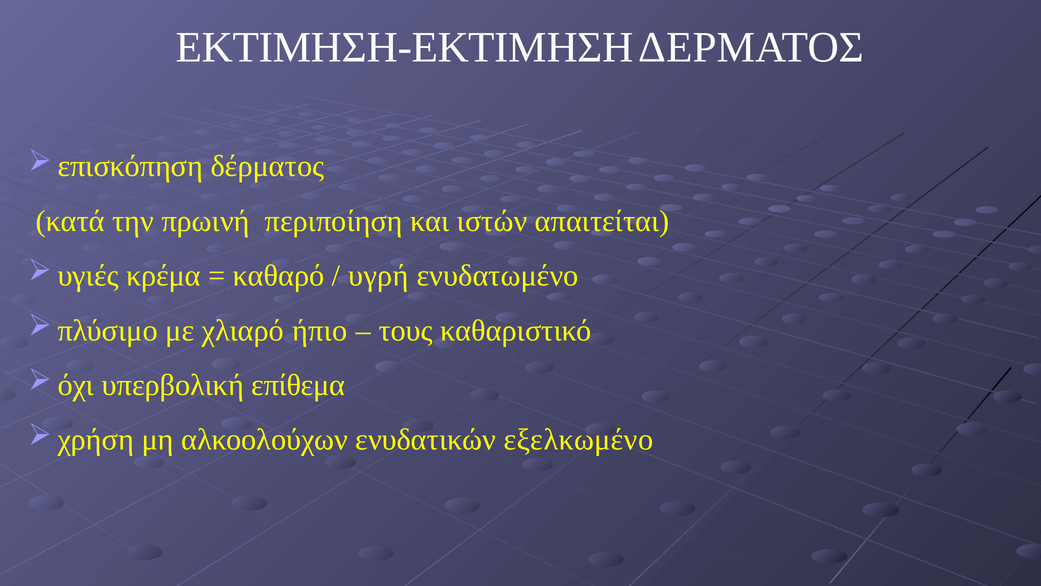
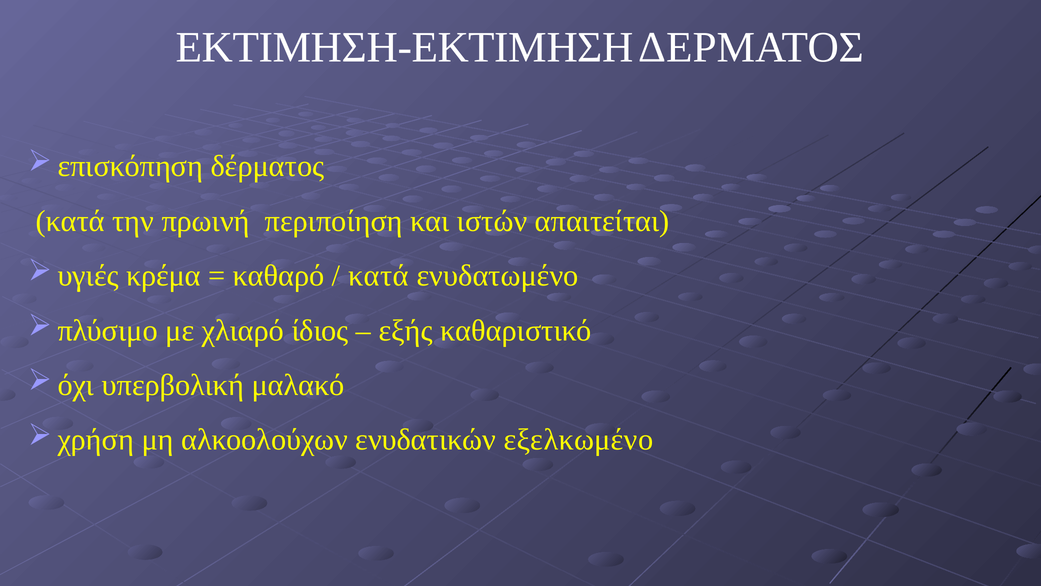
υγρή at (378, 276): υγρή -> κατά
ήπιο: ήπιο -> ίδιος
τους: τους -> εξής
επίθεμα: επίθεμα -> μαλακό
